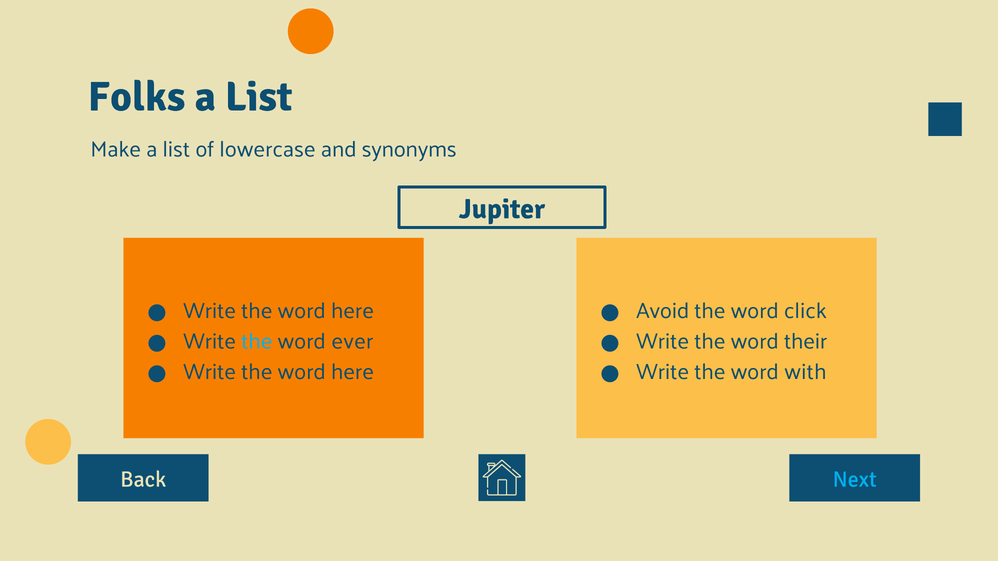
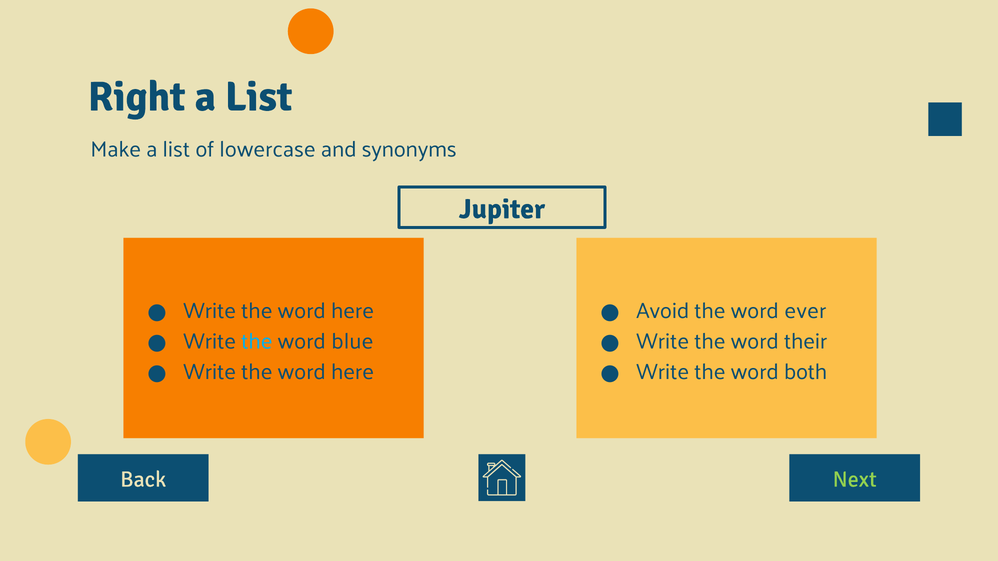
Folks: Folks -> Right
click: click -> ever
ever: ever -> blue
with: with -> both
Next colour: light blue -> light green
